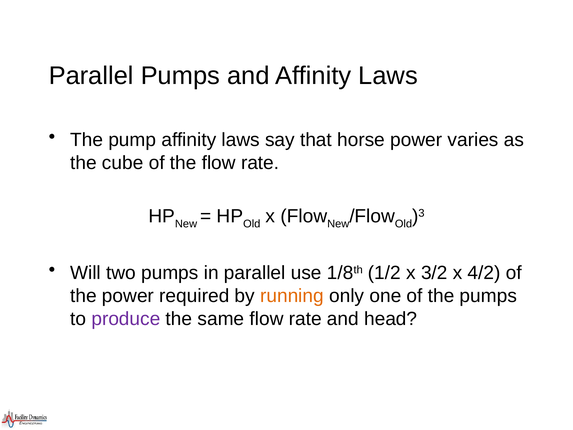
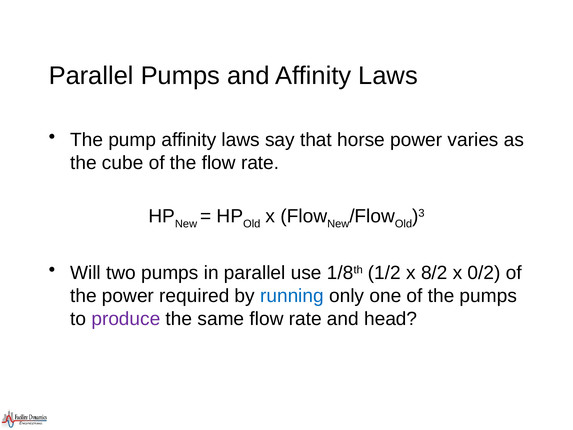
3/2: 3/2 -> 8/2
4/2: 4/2 -> 0/2
running colour: orange -> blue
